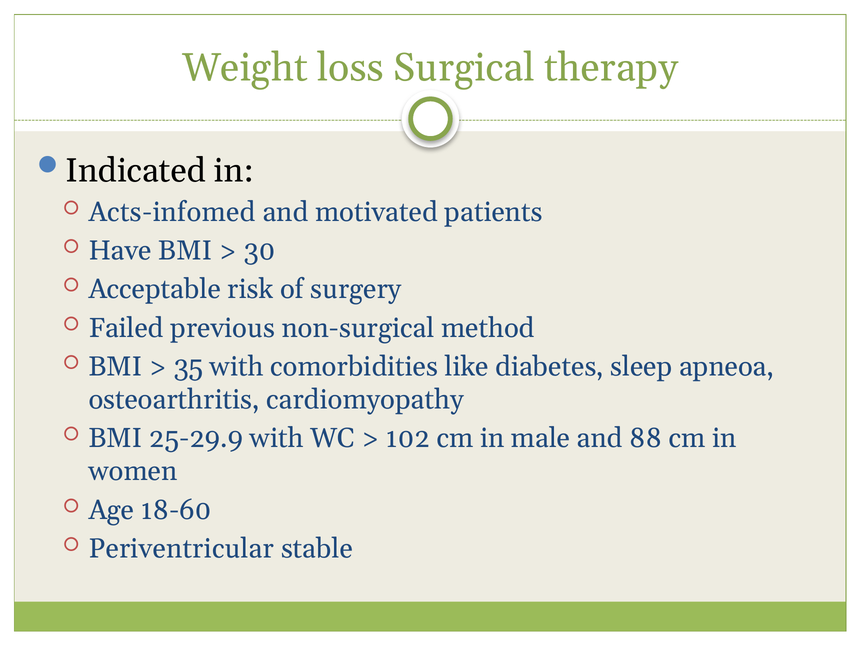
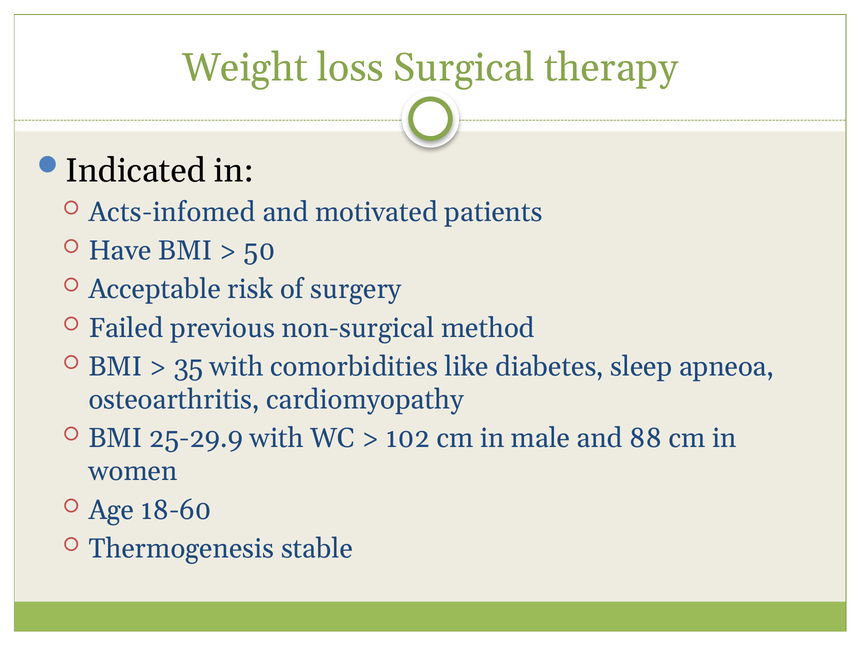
30: 30 -> 50
Periventricular: Periventricular -> Thermogenesis
